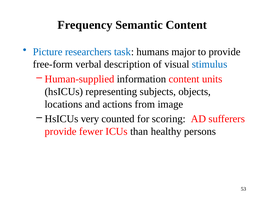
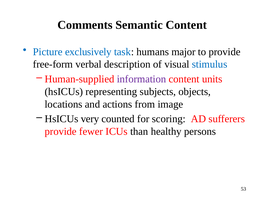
Frequency: Frequency -> Comments
researchers: researchers -> exclusively
information colour: black -> purple
